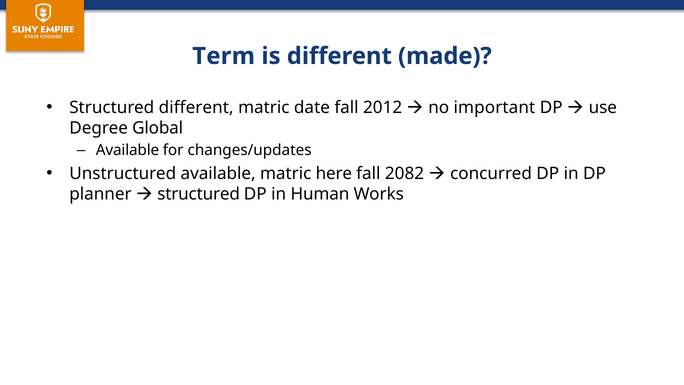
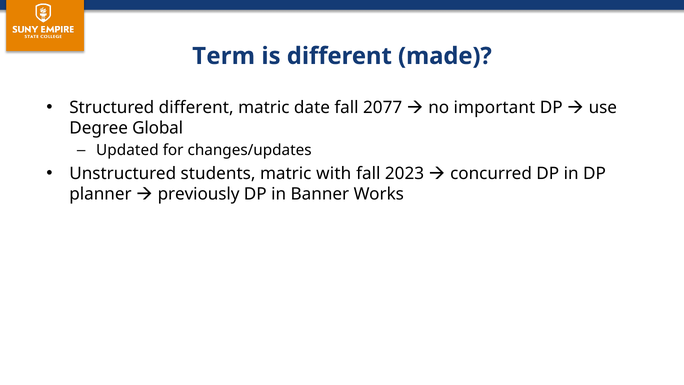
2012: 2012 -> 2077
Available at (127, 150): Available -> Updated
Unstructured available: available -> students
here: here -> with
2082: 2082 -> 2023
structured at (199, 194): structured -> previously
Human: Human -> Banner
